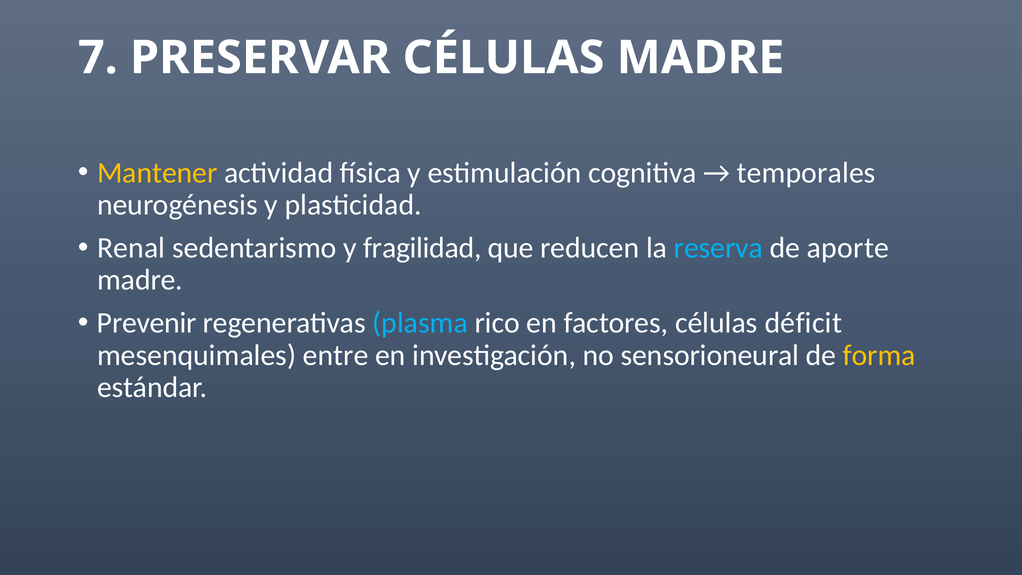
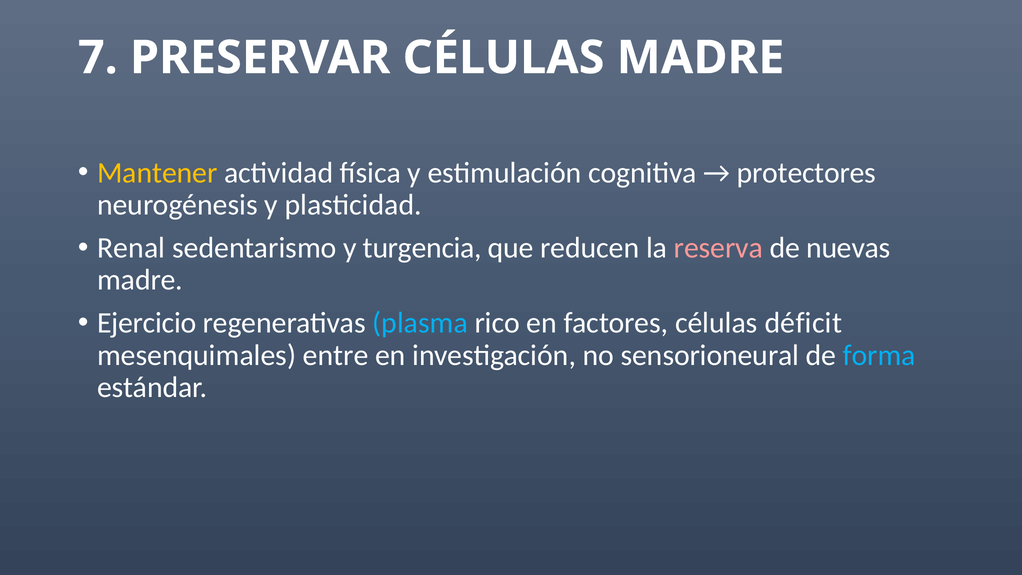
temporales: temporales -> protectores
fragilidad: fragilidad -> turgencia
reserva colour: light blue -> pink
aporte: aporte -> nuevas
Prevenir: Prevenir -> Ejercicio
forma colour: yellow -> light blue
